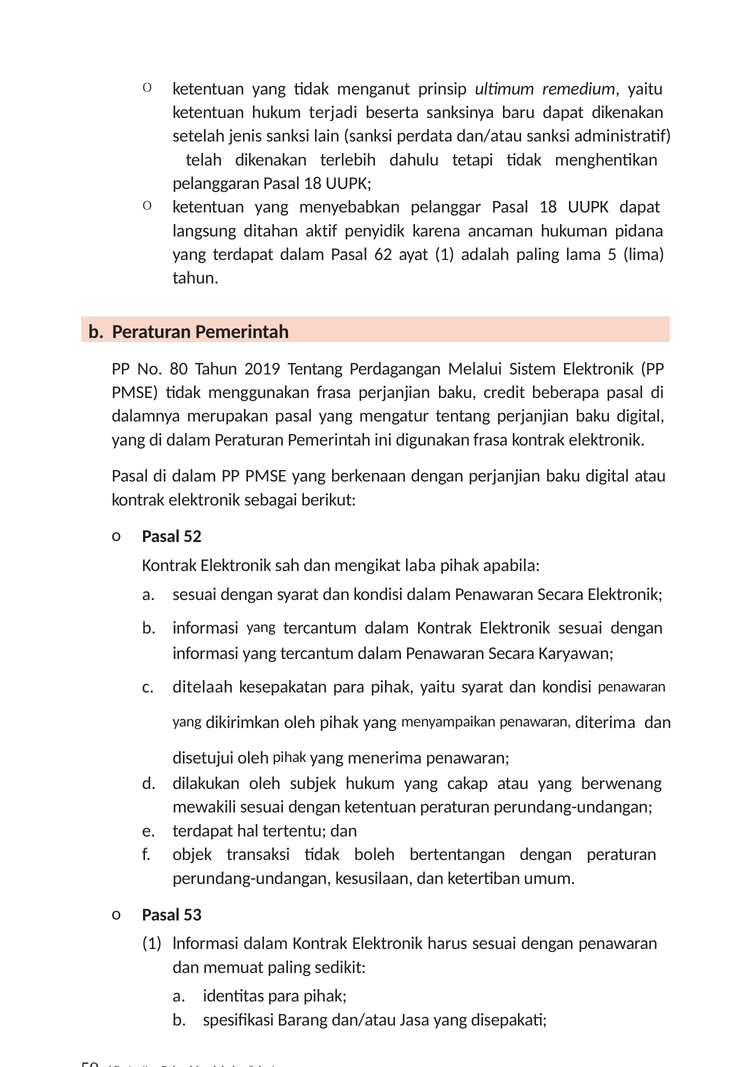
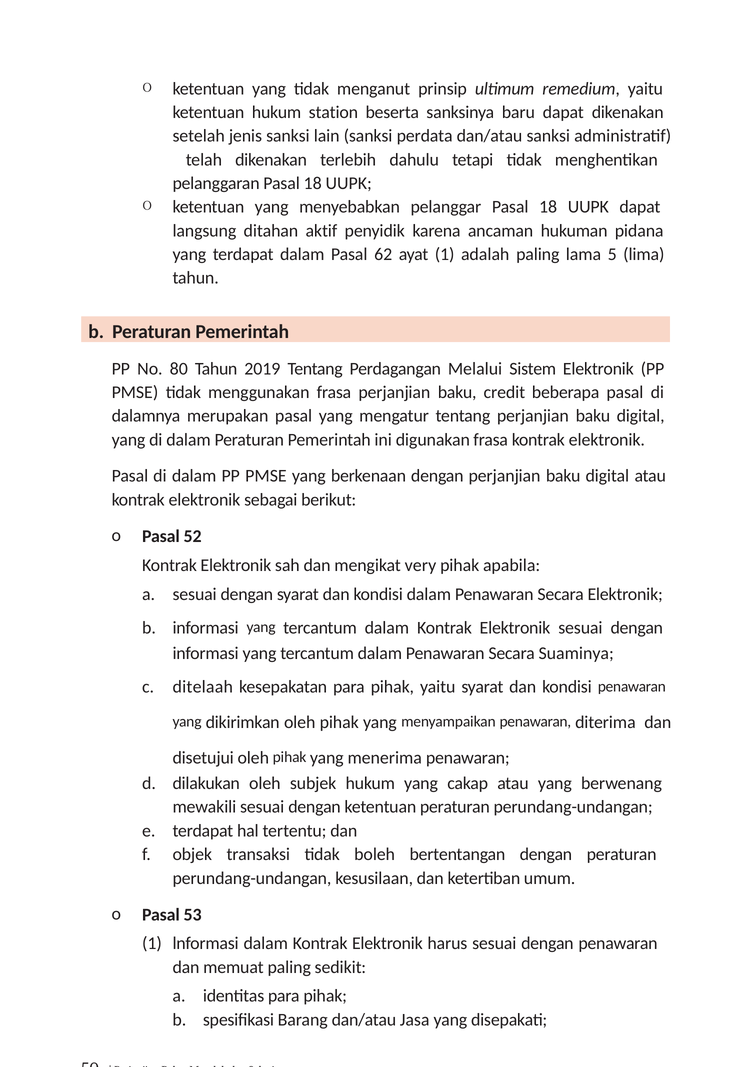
terjadi: terjadi -> station
laba: laba -> very
Karyawan: Karyawan -> Suaminya
